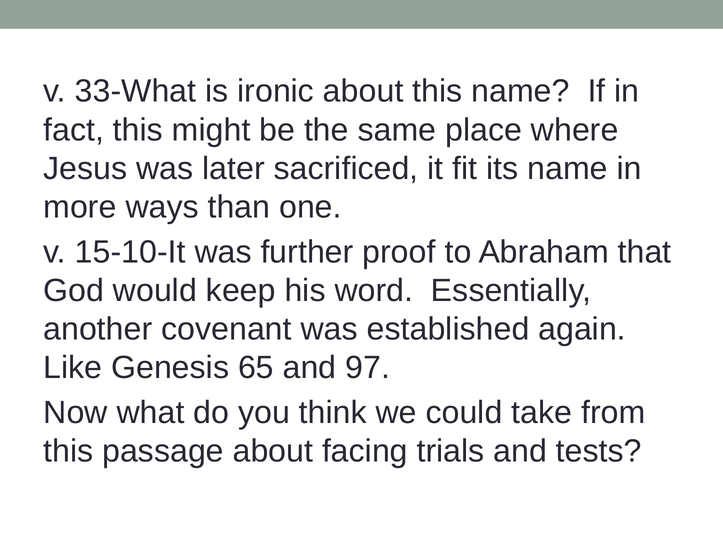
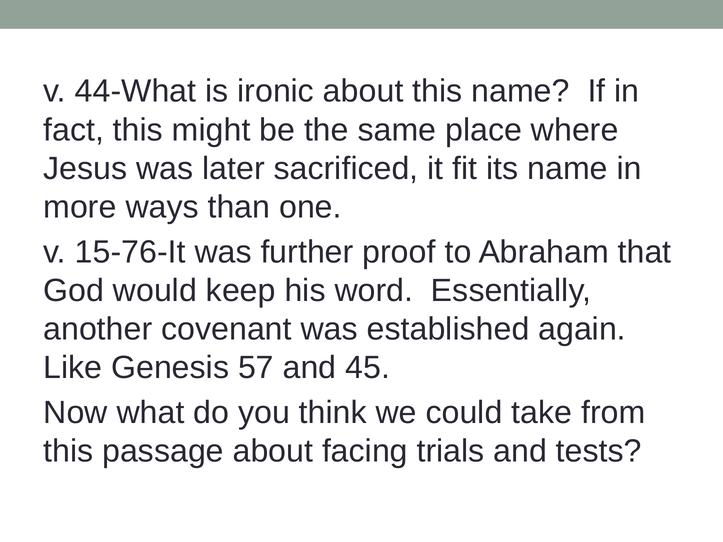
33-What: 33-What -> 44-What
15-10-It: 15-10-It -> 15-76-It
65: 65 -> 57
97: 97 -> 45
